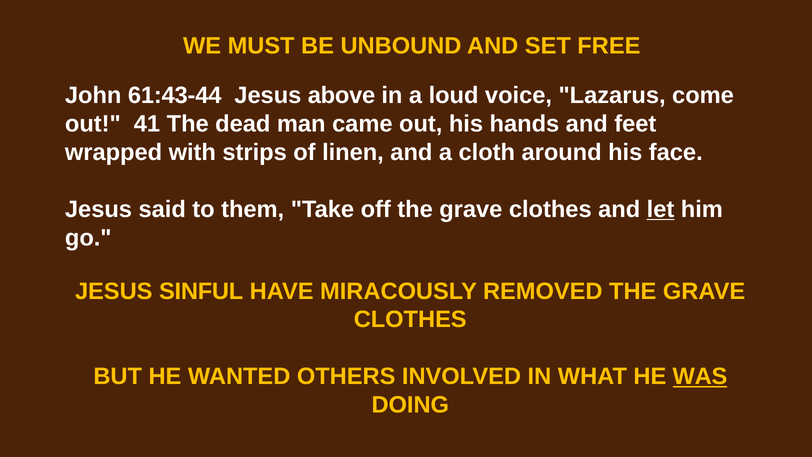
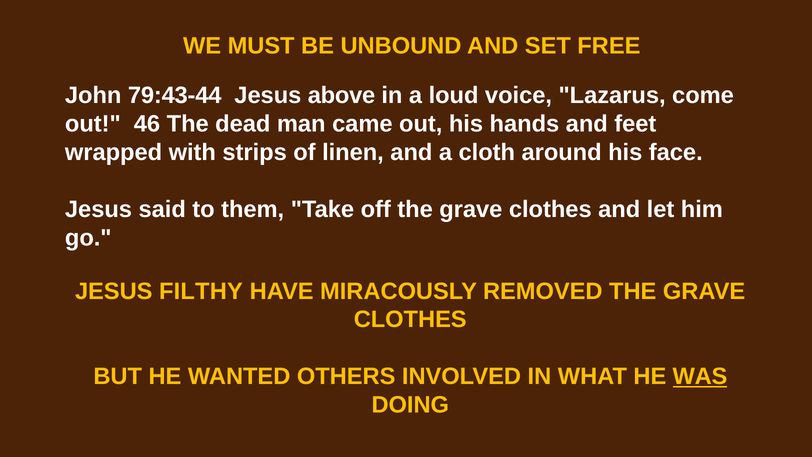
61:43-44: 61:43-44 -> 79:43-44
41: 41 -> 46
let underline: present -> none
SINFUL: SINFUL -> FILTHY
